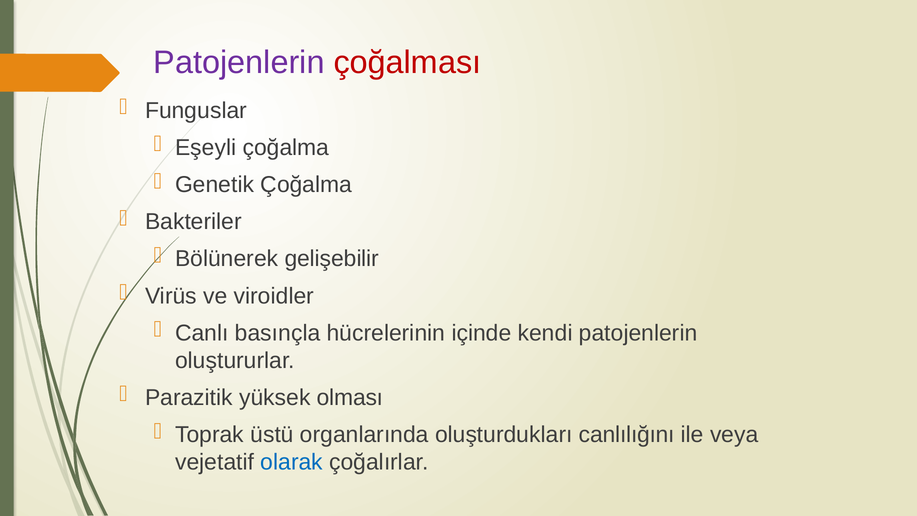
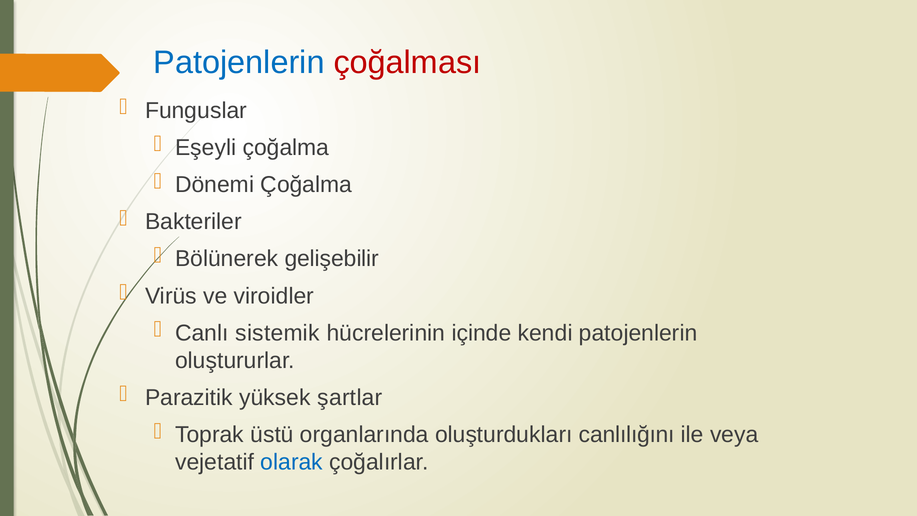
Patojenlerin at (239, 62) colour: purple -> blue
Genetik: Genetik -> Dönemi
basınçla: basınçla -> sistemik
olması: olması -> şartlar
